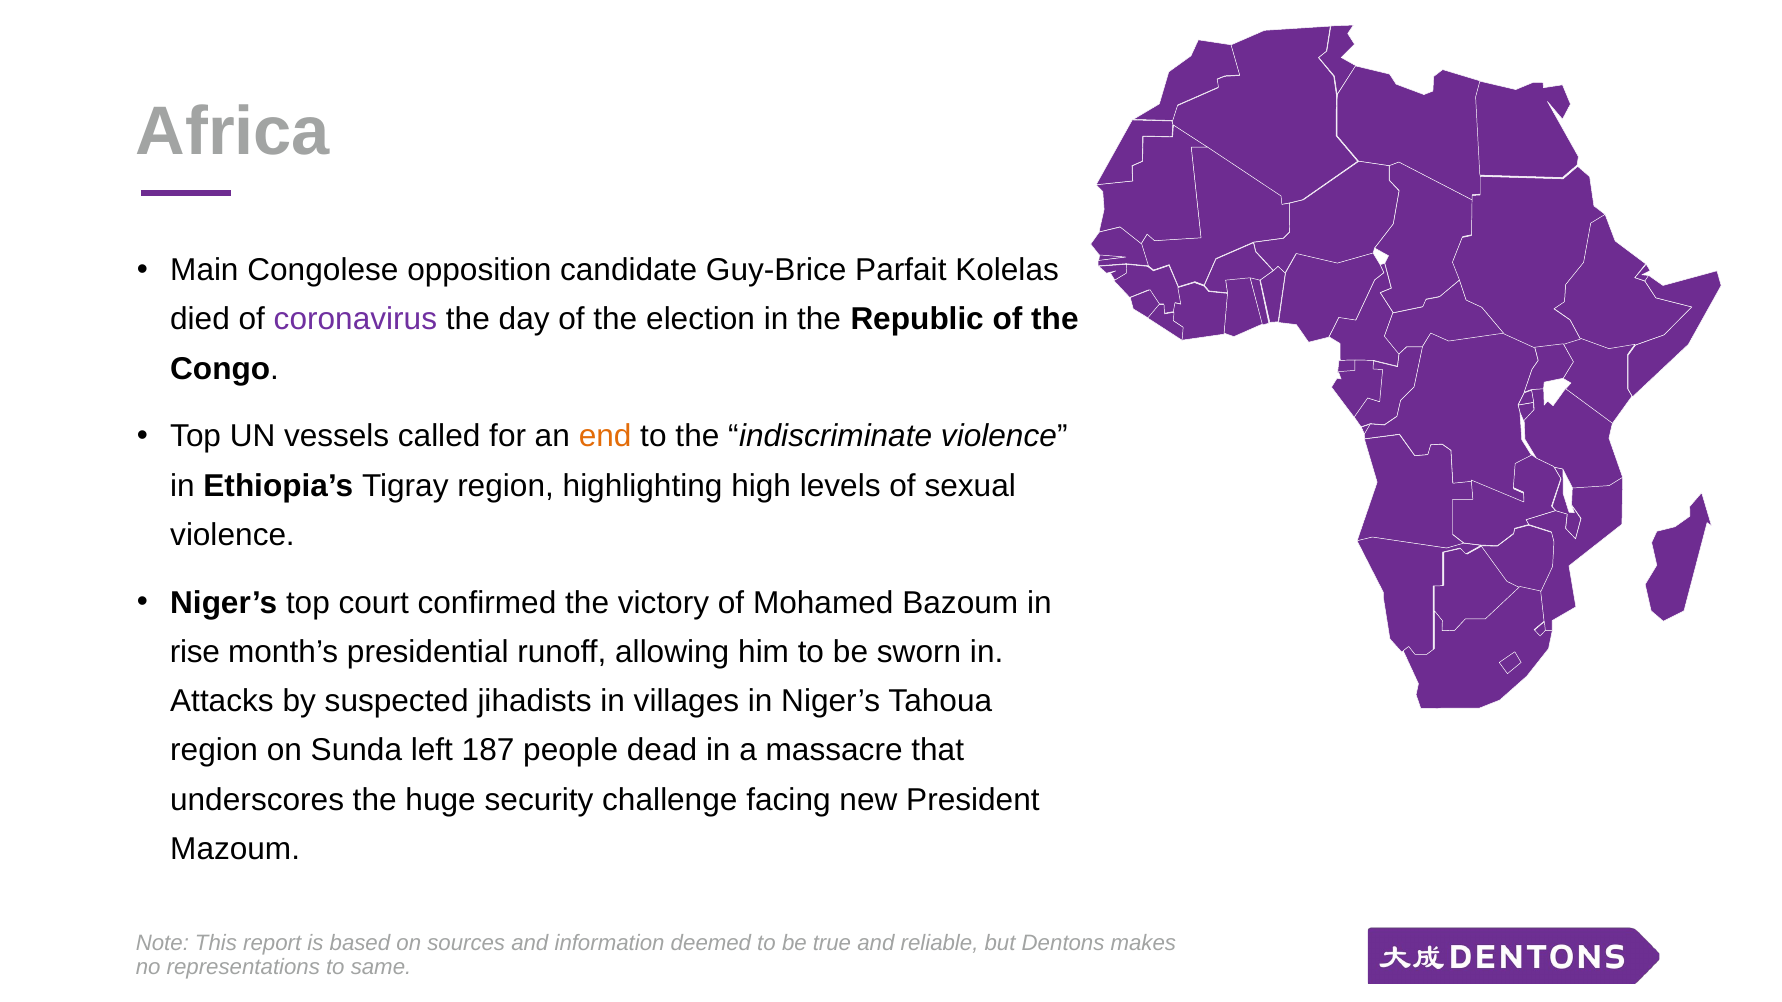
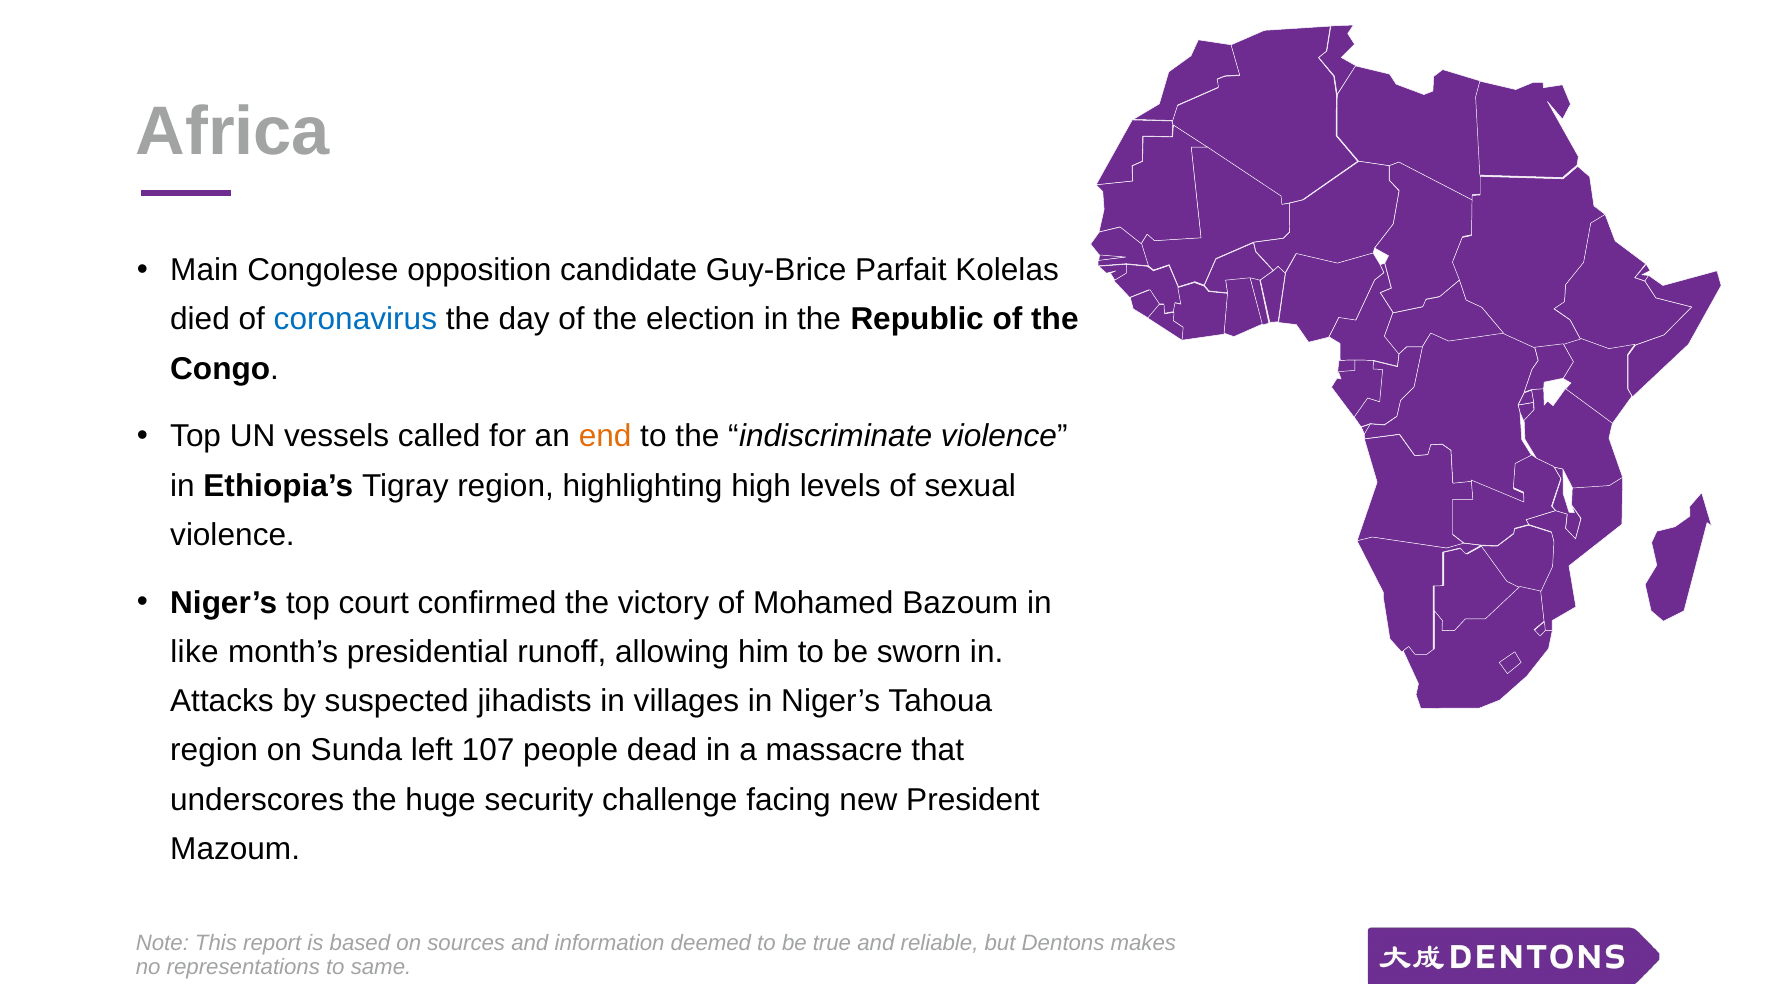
coronavirus colour: purple -> blue
rise: rise -> like
187: 187 -> 107
